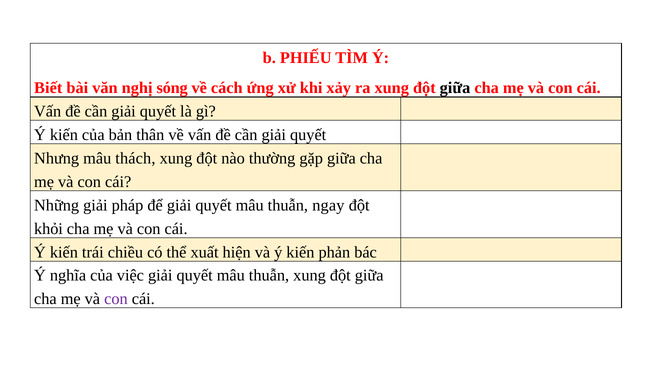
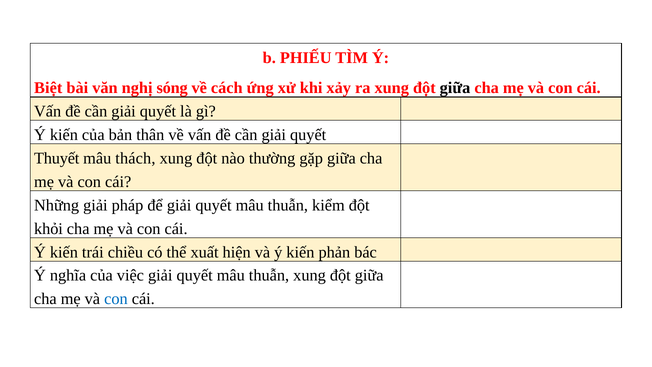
Biết: Biết -> Biệt
Nhưng: Nhưng -> Thuyết
ngay: ngay -> kiểm
con at (116, 299) colour: purple -> blue
